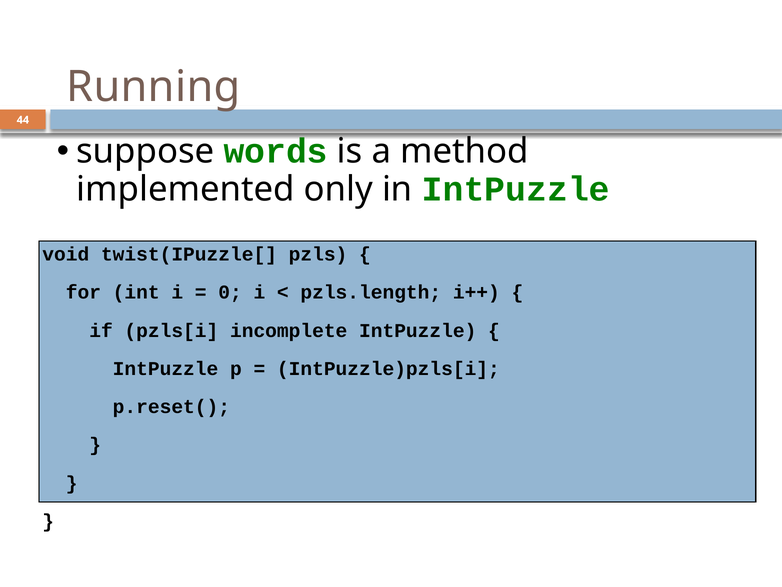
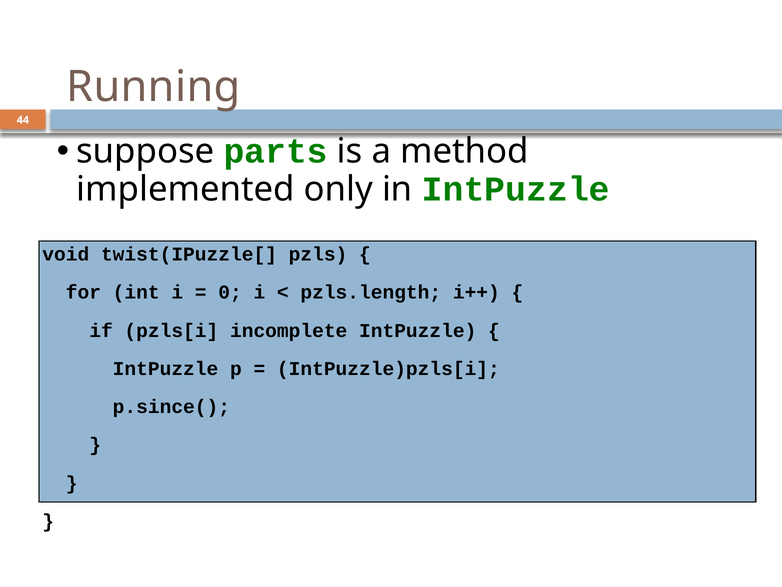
words: words -> parts
p.reset(: p.reset( -> p.since(
